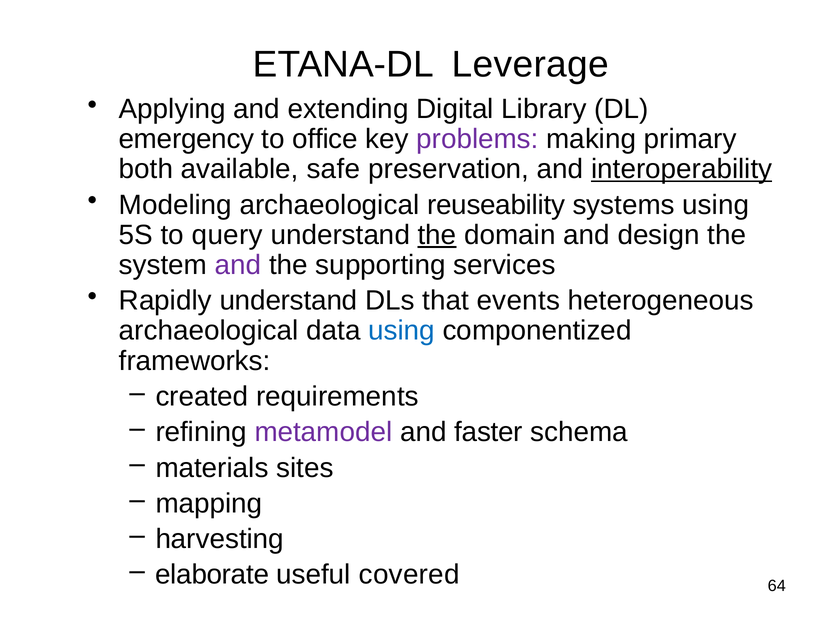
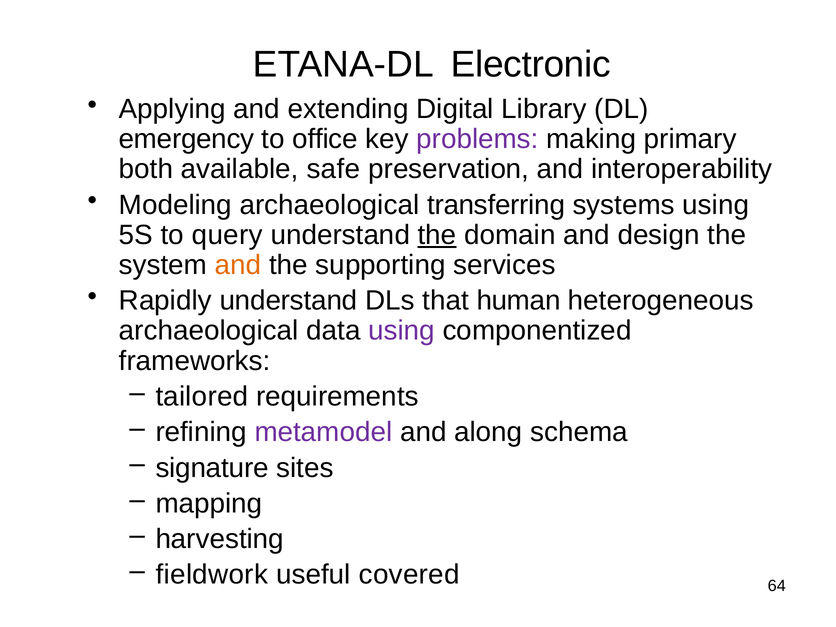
Leverage: Leverage -> Electronic
interoperability underline: present -> none
reuseability: reuseability -> transferring
and at (238, 265) colour: purple -> orange
events: events -> human
using at (402, 331) colour: blue -> purple
created: created -> tailored
faster: faster -> along
materials: materials -> signature
elaborate: elaborate -> fieldwork
